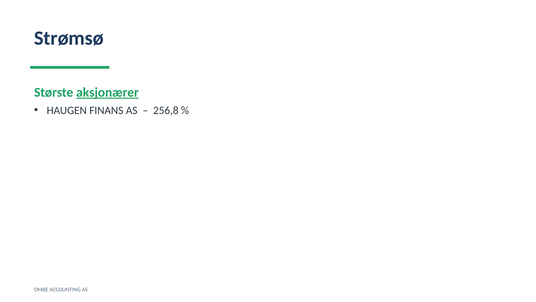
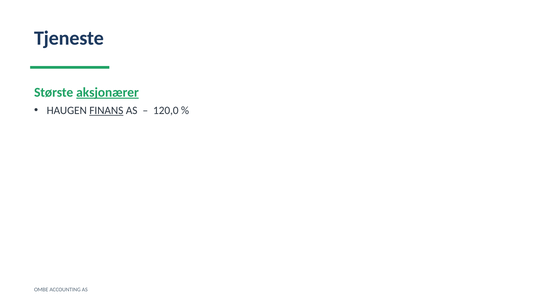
Strømsø: Strømsø -> Tjeneste
FINANS underline: none -> present
256,8: 256,8 -> 120,0
